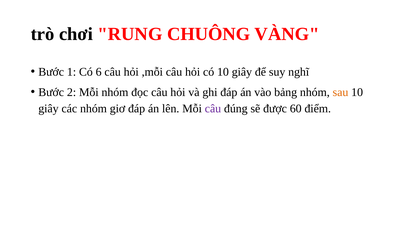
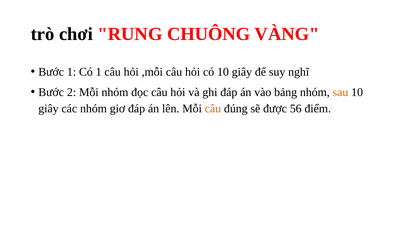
Có 6: 6 -> 1
câu at (213, 109) colour: purple -> orange
60: 60 -> 56
